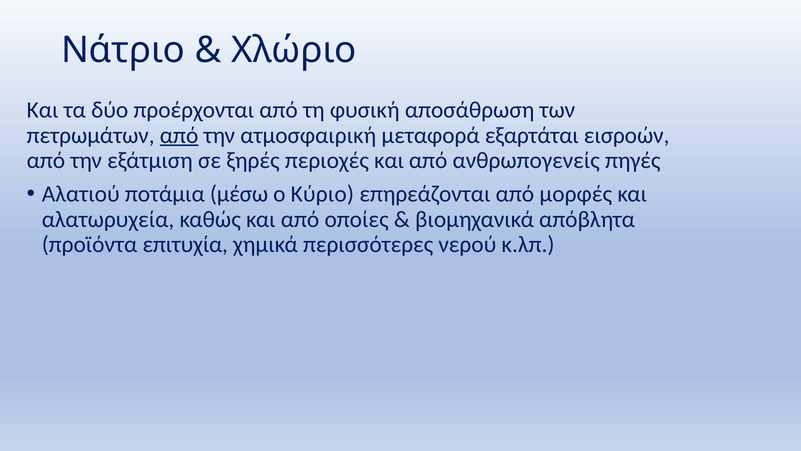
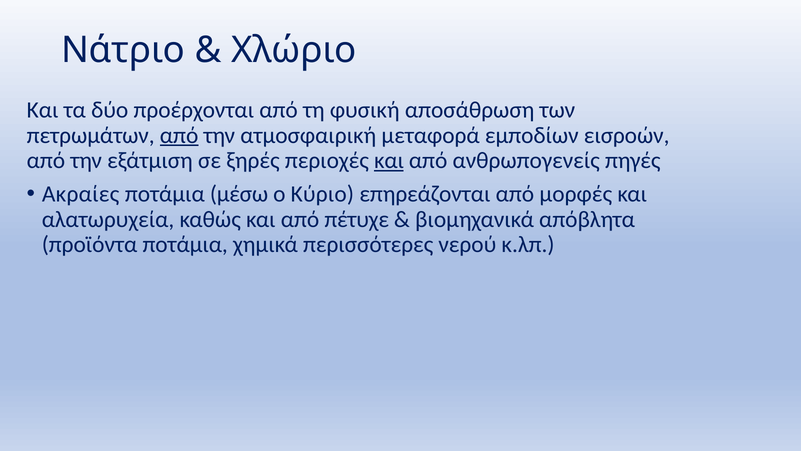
εξαρτάται: εξαρτάται -> εμποδίων
και at (389, 160) underline: none -> present
Αλατιού: Αλατιού -> Ακραίες
οποίες: οποίες -> πέτυχε
προϊόντα επιτυχία: επιτυχία -> ποτάμια
